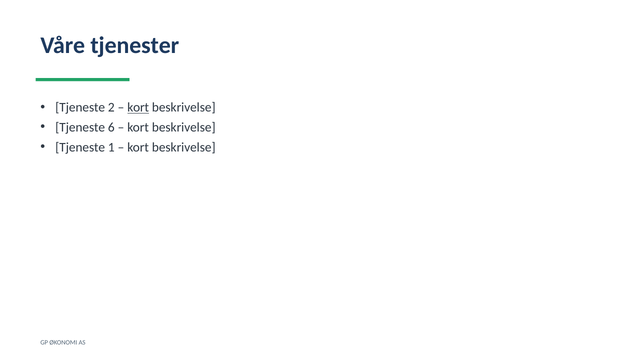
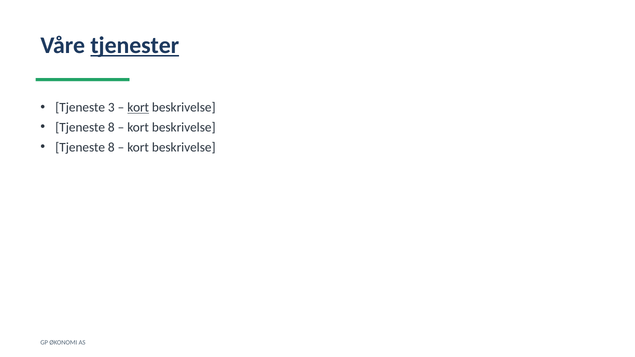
tjenester underline: none -> present
2: 2 -> 3
6 at (111, 127): 6 -> 8
1 at (111, 147): 1 -> 8
